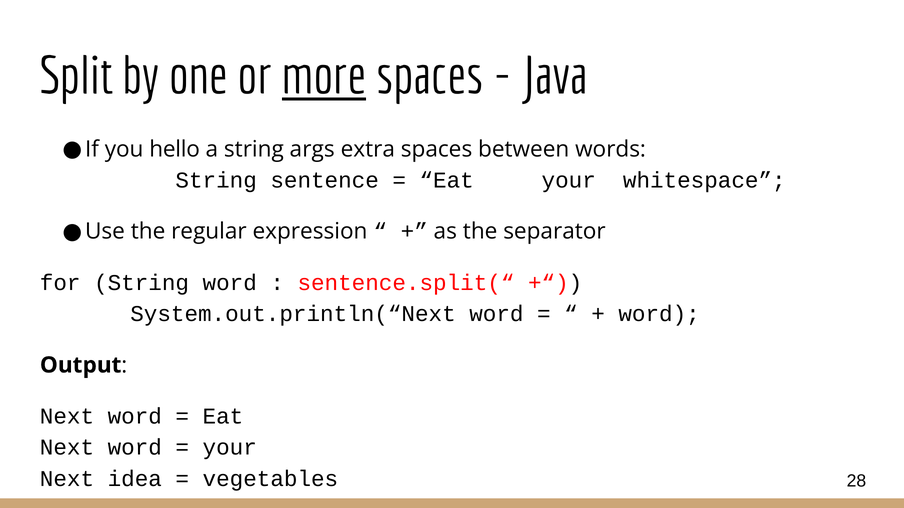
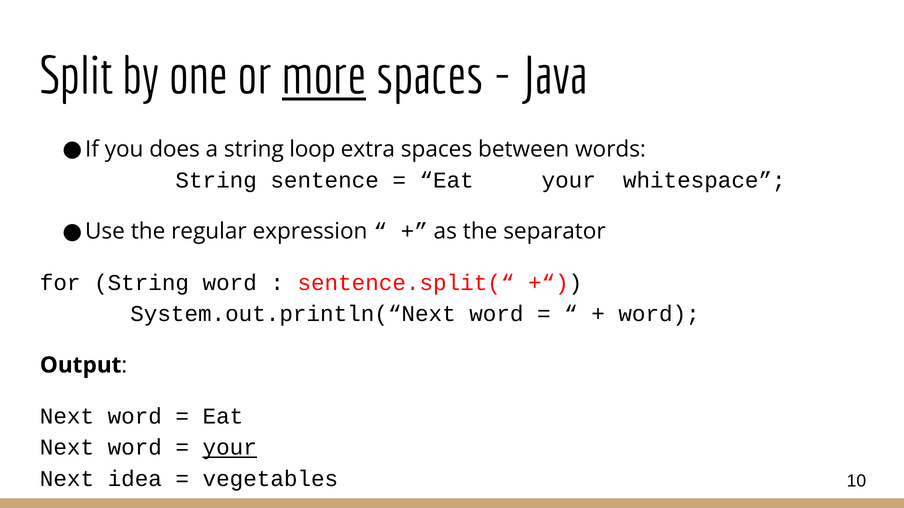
hello: hello -> does
args: args -> loop
your at (230, 448) underline: none -> present
28: 28 -> 10
